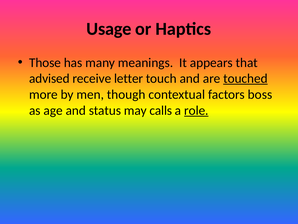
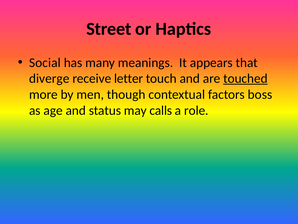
Usage: Usage -> Street
Those: Those -> Social
advised: advised -> diverge
role underline: present -> none
